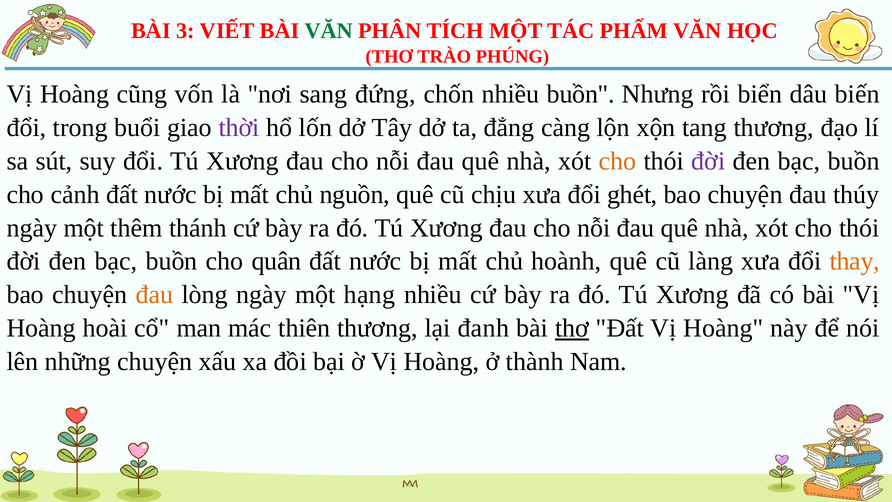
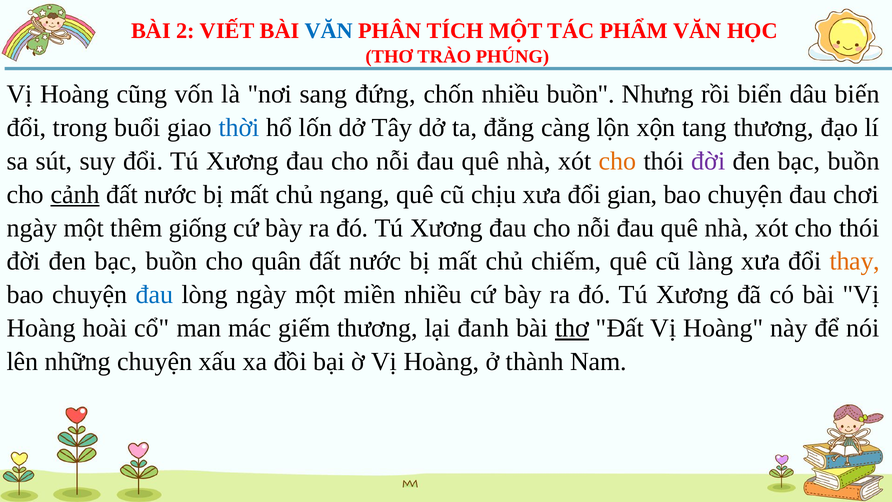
3: 3 -> 2
VĂN at (329, 31) colour: green -> blue
thời colour: purple -> blue
cảnh underline: none -> present
nguồn: nguồn -> ngang
ghét: ghét -> gian
thúy: thúy -> chơi
thánh: thánh -> giống
hoành: hoành -> chiếm
đau at (155, 295) colour: orange -> blue
hạng: hạng -> miền
thiên: thiên -> giếm
